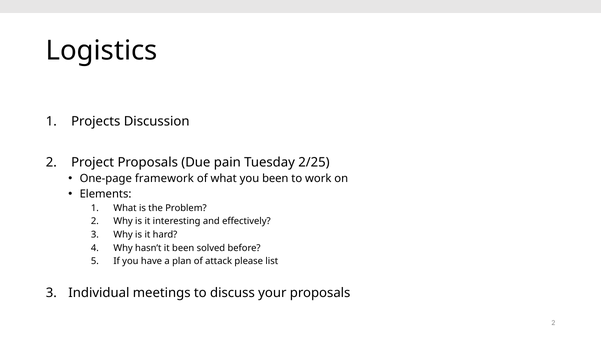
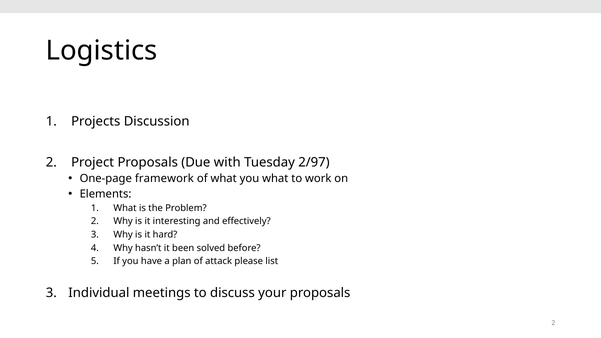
pain: pain -> with
2/25: 2/25 -> 2/97
you been: been -> what
